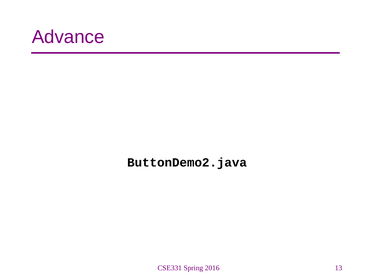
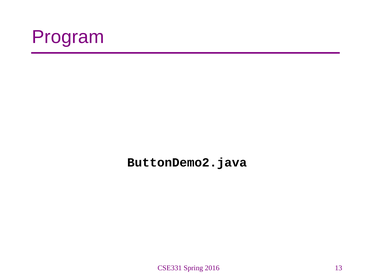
Advance: Advance -> Program
